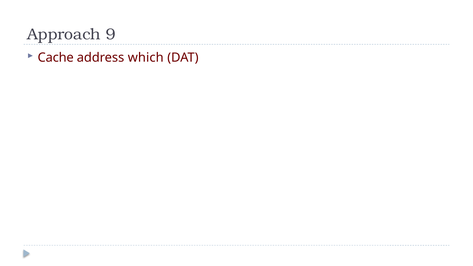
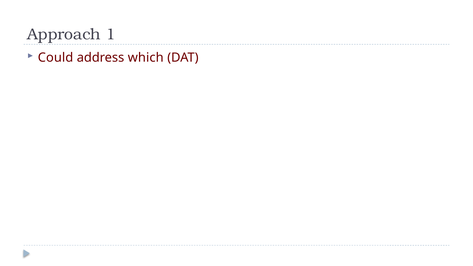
9: 9 -> 1
Cache: Cache -> Could
